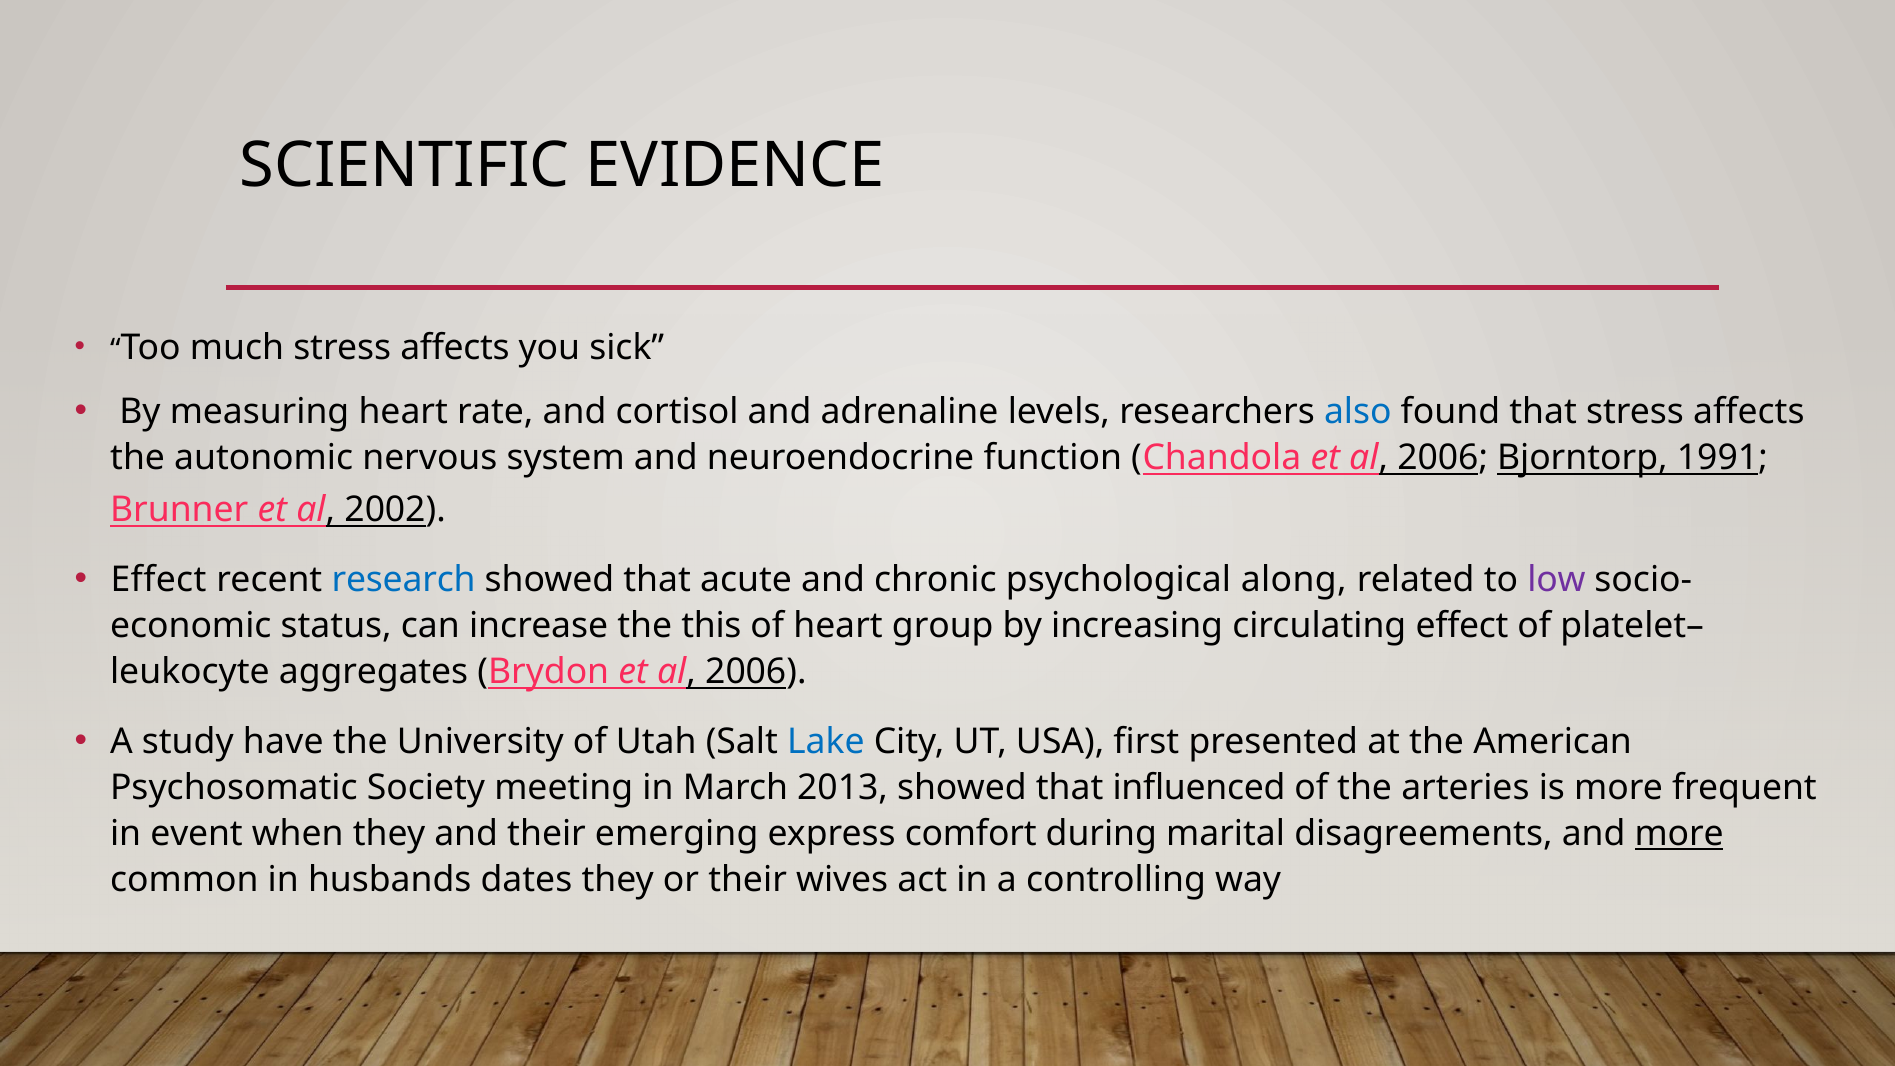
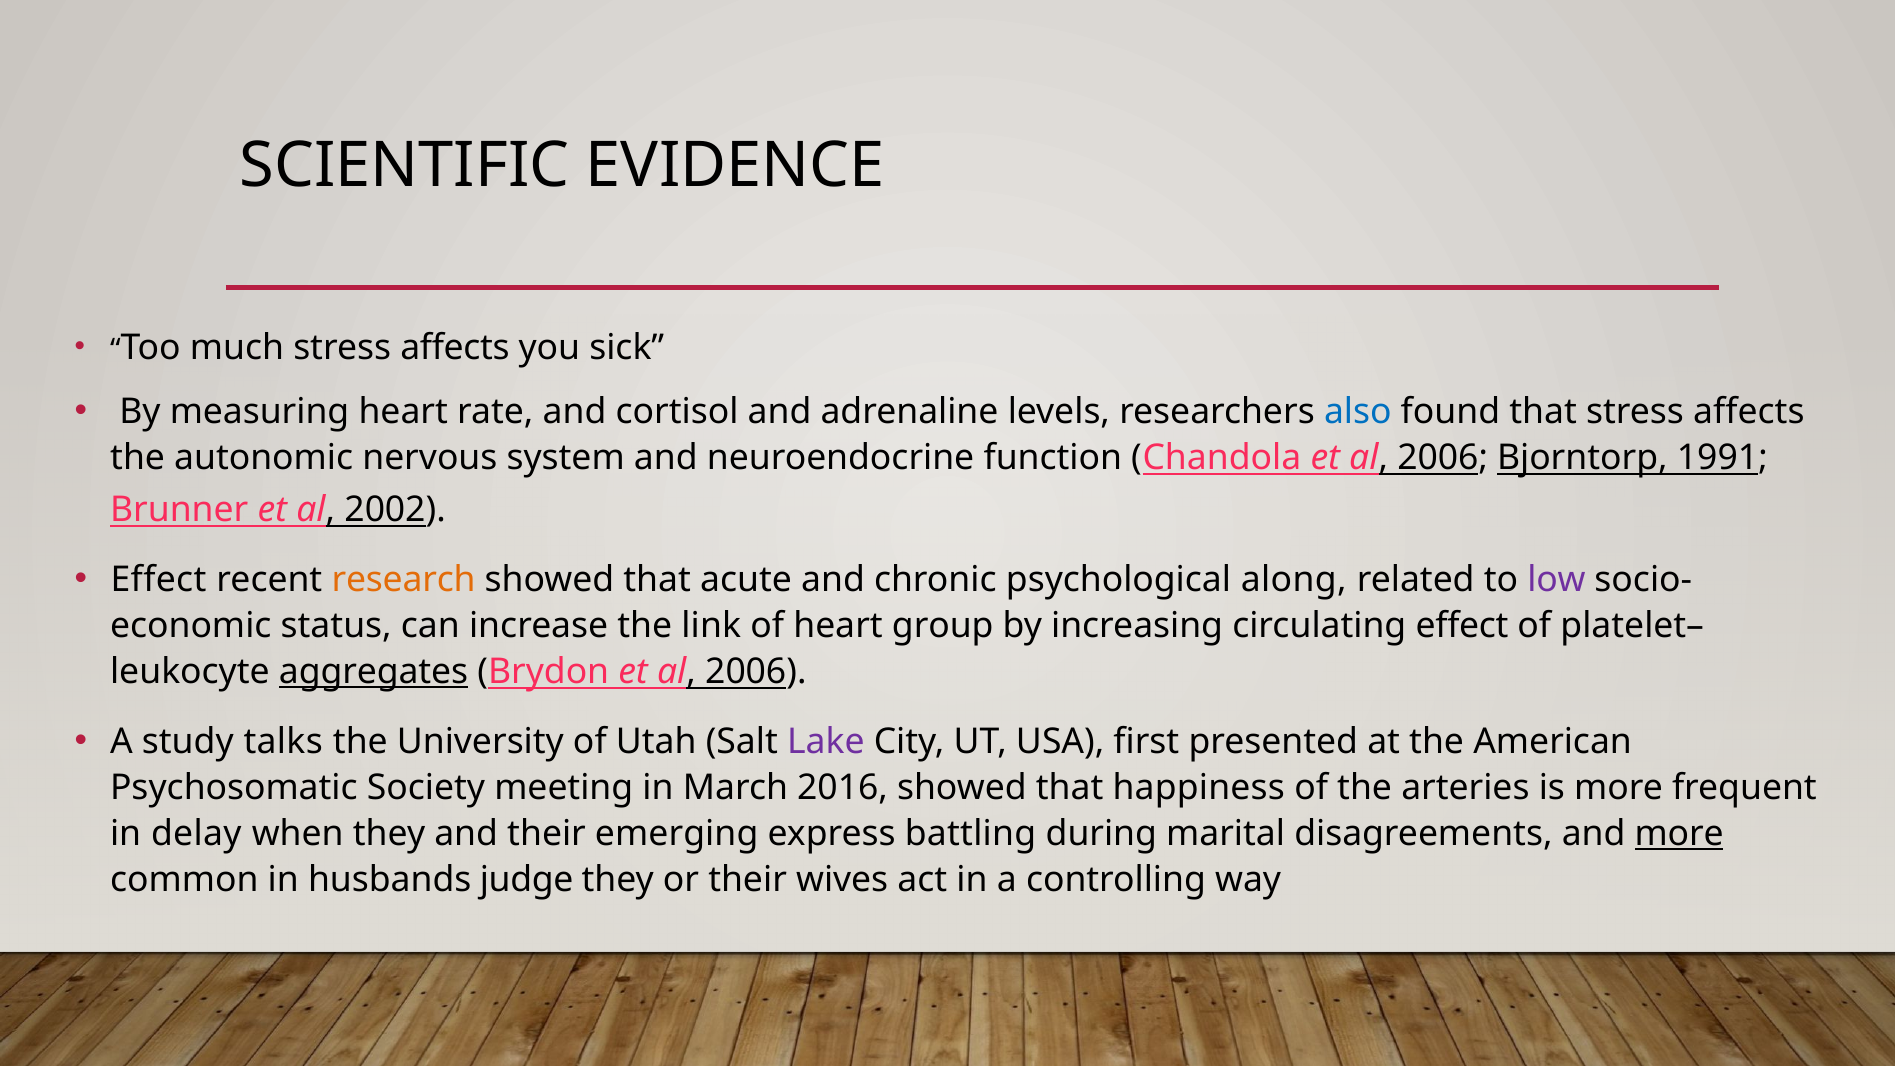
research colour: blue -> orange
this: this -> link
aggregates underline: none -> present
have: have -> talks
Lake colour: blue -> purple
2013: 2013 -> 2016
influenced: influenced -> happiness
event: event -> delay
comfort: comfort -> battling
dates: dates -> judge
